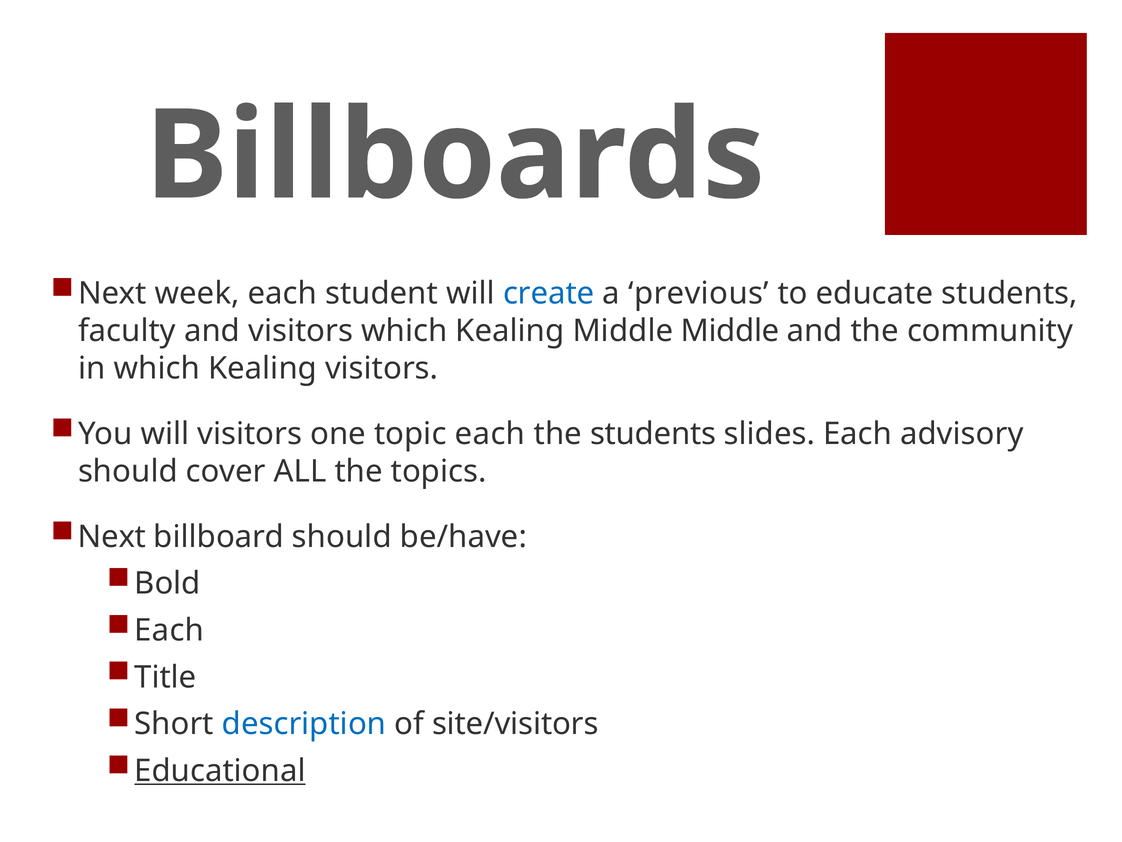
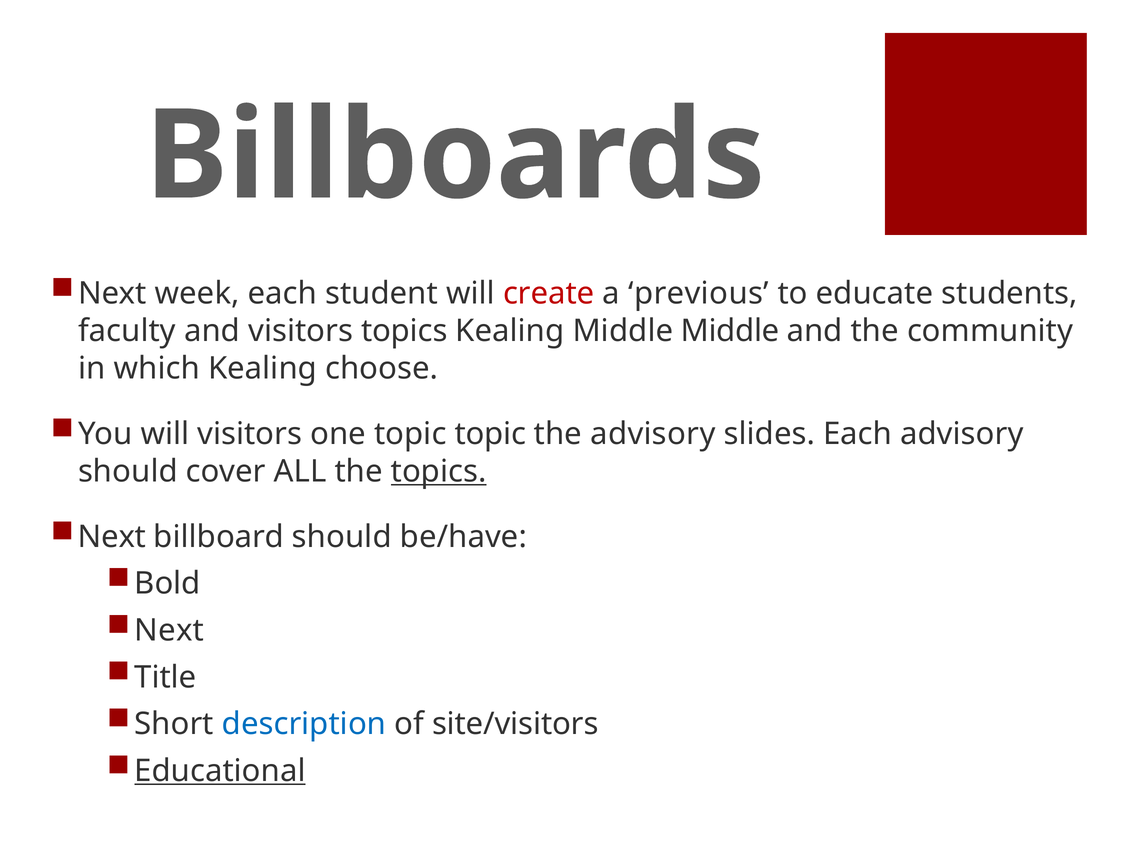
create colour: blue -> red
visitors which: which -> topics
Kealing visitors: visitors -> choose
topic each: each -> topic
the students: students -> advisory
topics at (439, 471) underline: none -> present
Each at (169, 630): Each -> Next
